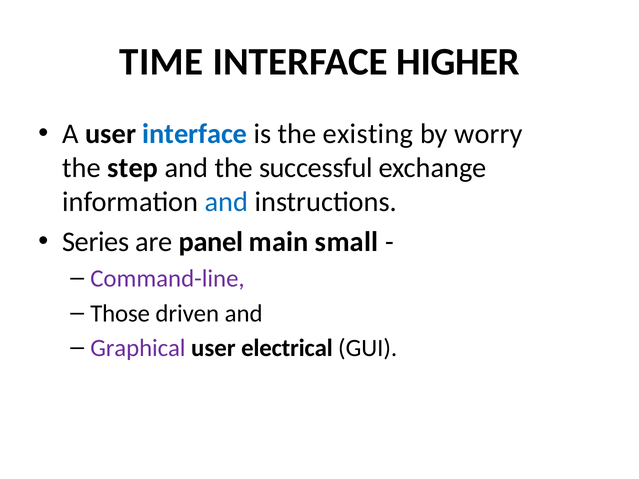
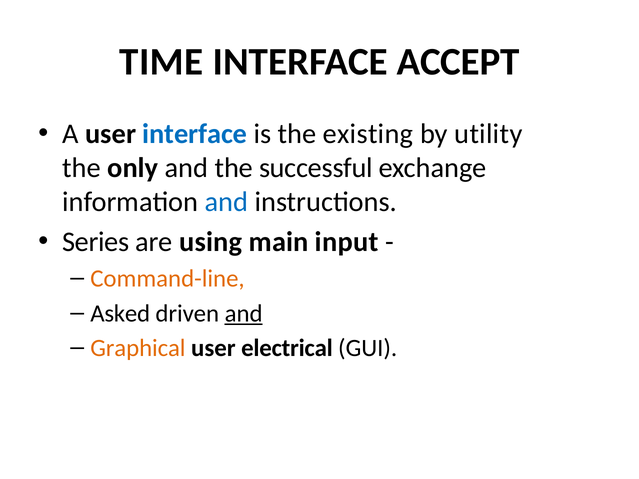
HIGHER: HIGHER -> ACCEPT
worry: worry -> utility
step: step -> only
panel: panel -> using
small: small -> input
Command-line colour: purple -> orange
Those: Those -> Asked
and at (244, 314) underline: none -> present
Graphical colour: purple -> orange
